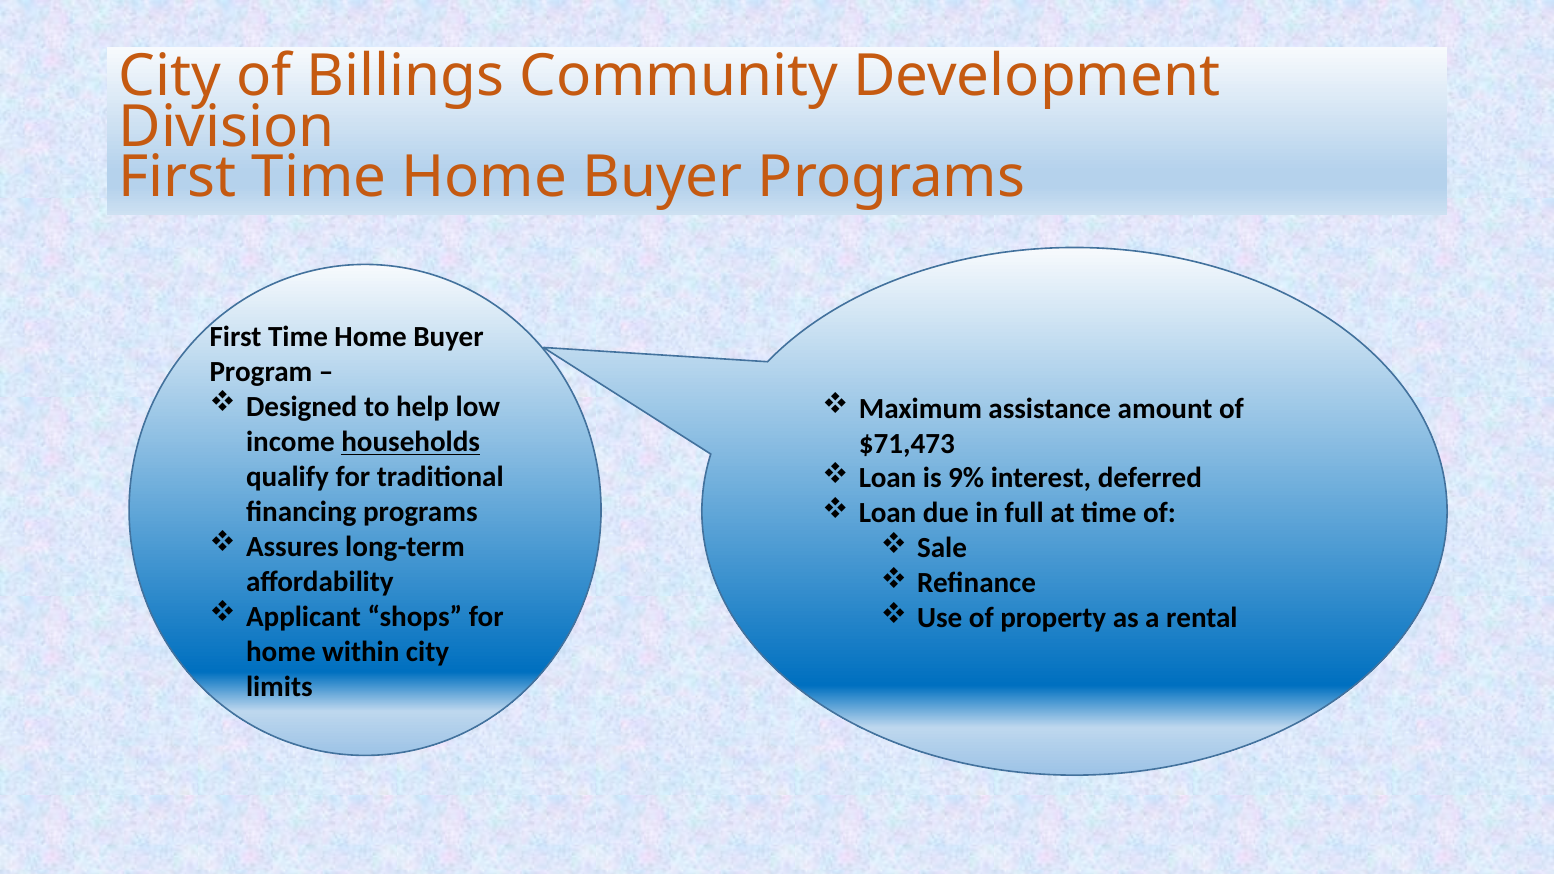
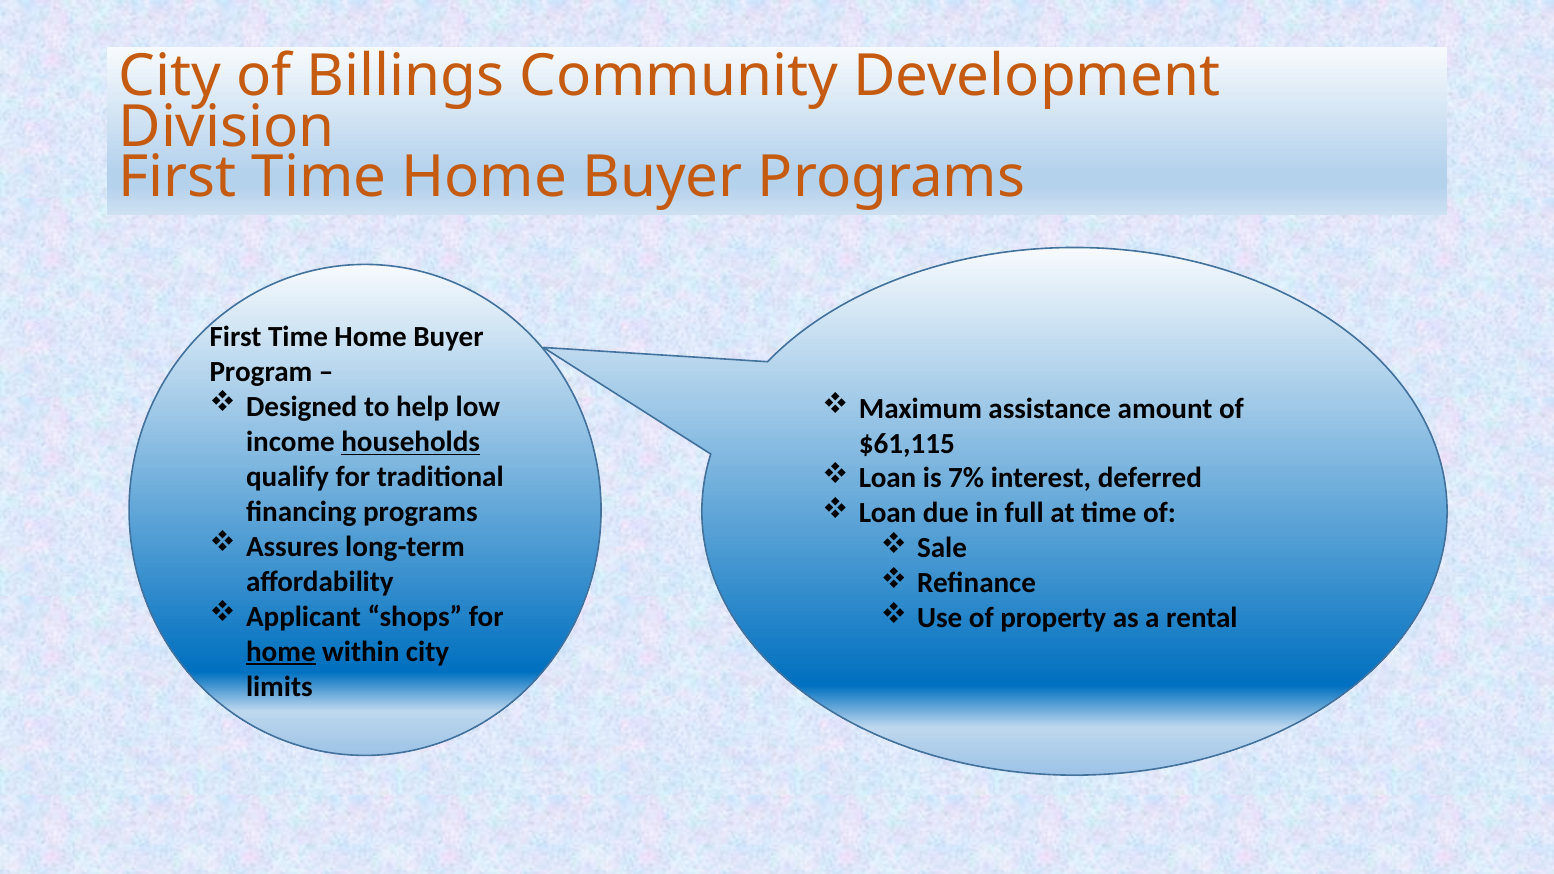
$71,473: $71,473 -> $61,115
9%: 9% -> 7%
home at (281, 652) underline: none -> present
